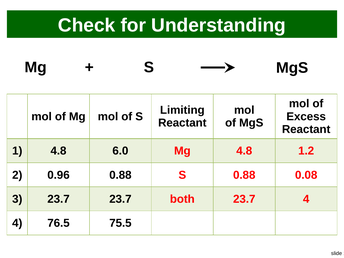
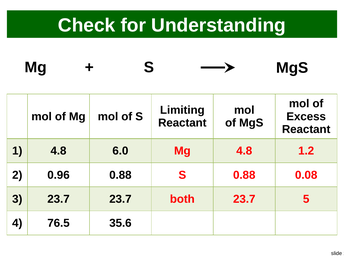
23.7 4: 4 -> 5
75.5: 75.5 -> 35.6
